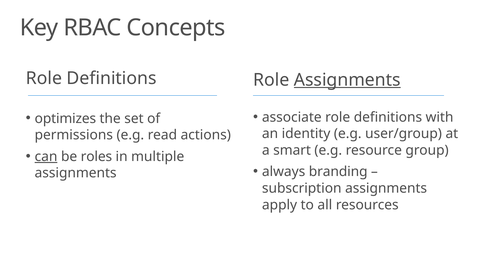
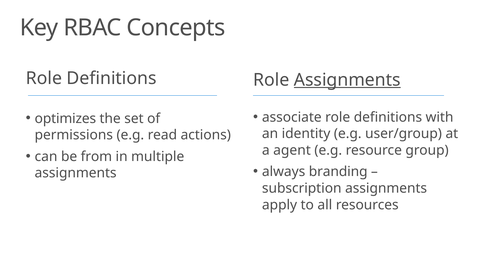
smart: smart -> agent
can underline: present -> none
roles: roles -> from
